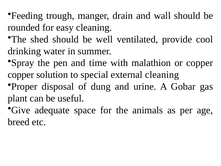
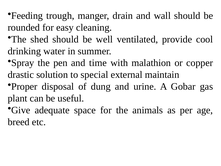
copper at (21, 75): copper -> drastic
external cleaning: cleaning -> maintain
